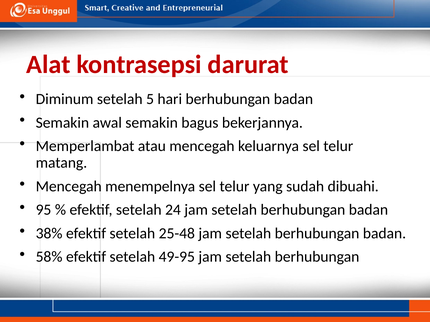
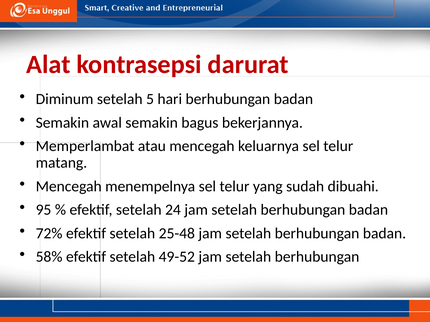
38%: 38% -> 72%
49-95: 49-95 -> 49-52
